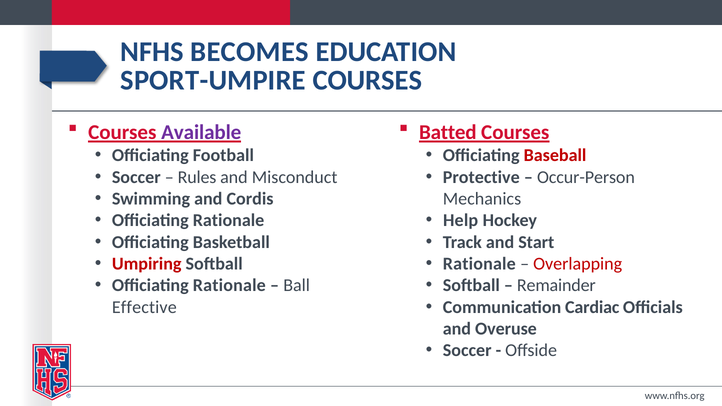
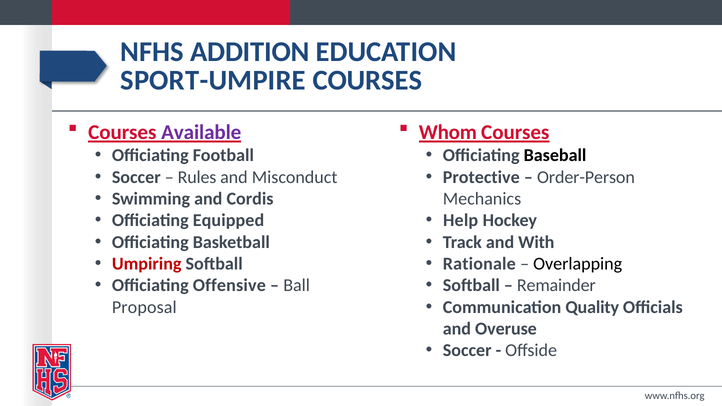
BECOMES: BECOMES -> ADDITION
Batted: Batted -> Whom
Baseball colour: red -> black
Occur-Person: Occur-Person -> Order-Person
Rationale at (229, 221): Rationale -> Equipped
Start: Start -> With
Overlapping colour: red -> black
Rationale at (229, 286): Rationale -> Offensive
Cardiac: Cardiac -> Quality
Effective: Effective -> Proposal
